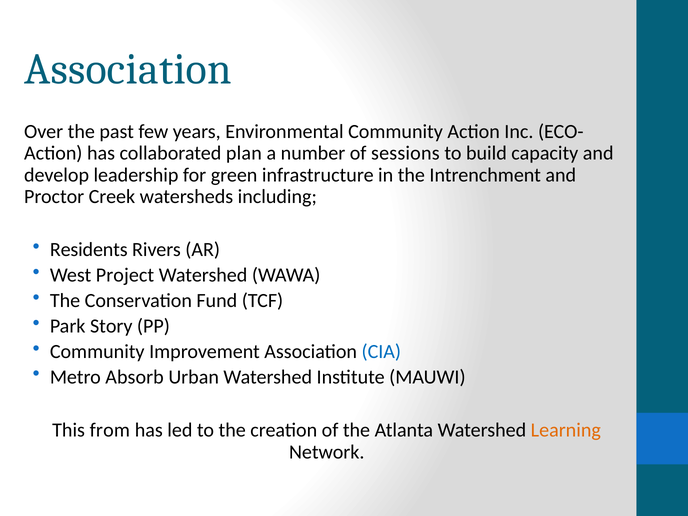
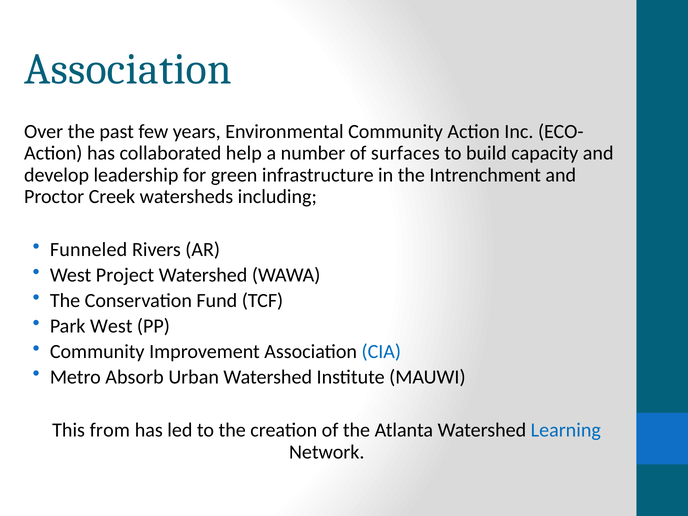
plan: plan -> help
sessions: sessions -> surfaces
Residents: Residents -> Funneled
Park Story: Story -> West
Learning colour: orange -> blue
